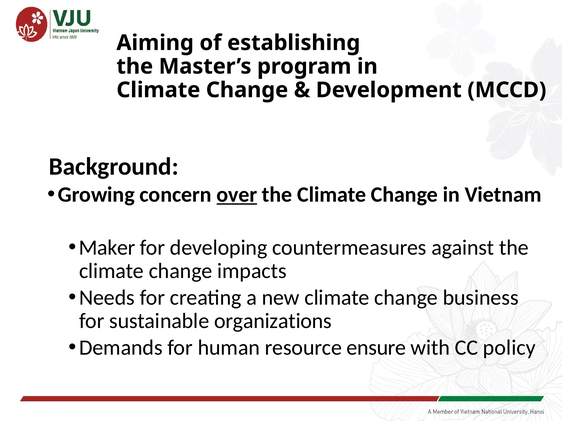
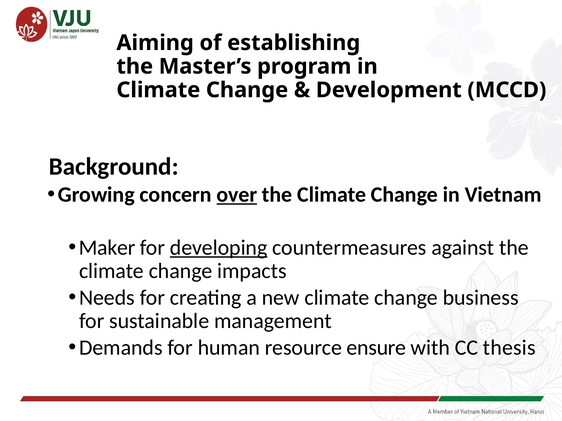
developing underline: none -> present
organizations: organizations -> management
policy: policy -> thesis
